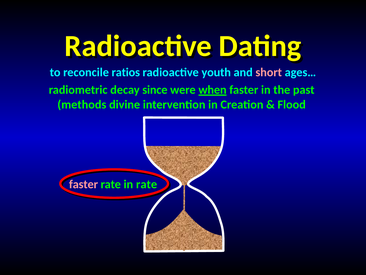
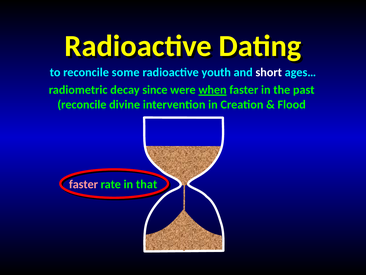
ratios: ratios -> some
short colour: pink -> white
methods at (82, 104): methods -> reconcile
in rate: rate -> that
